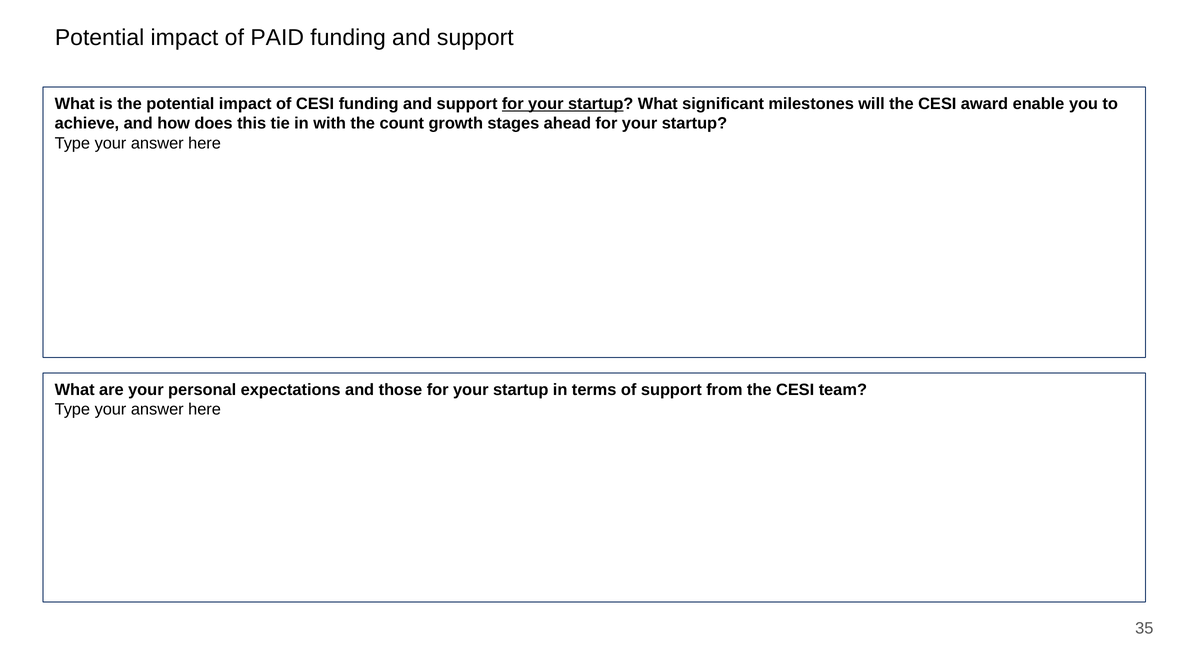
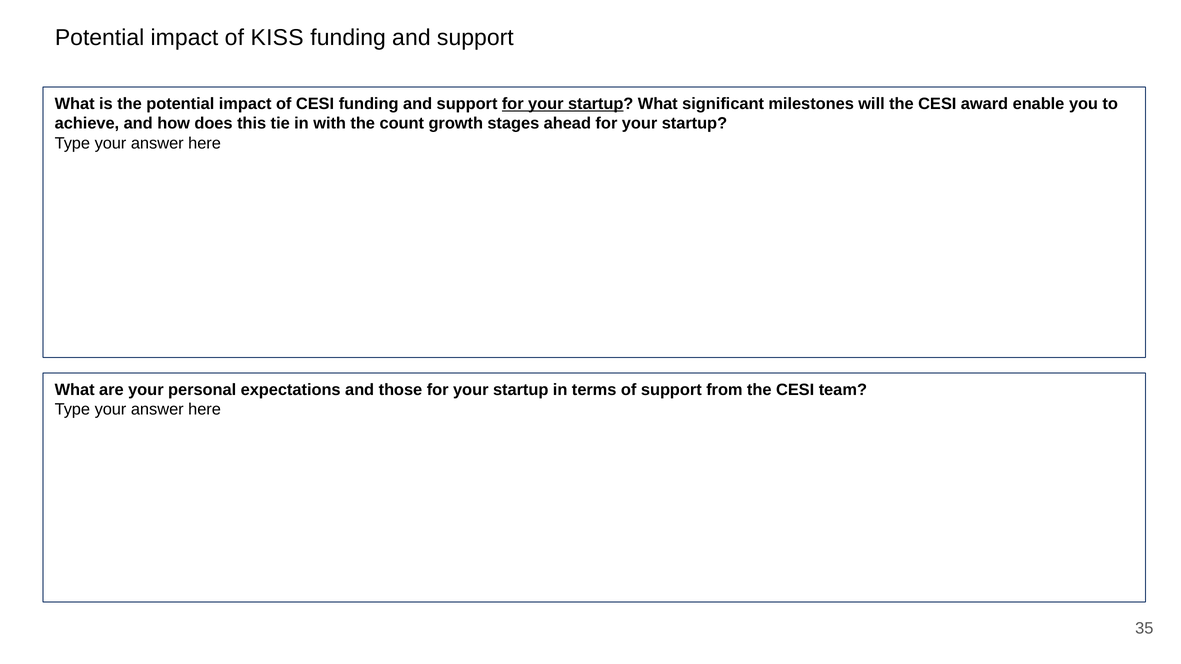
PAID: PAID -> KISS
